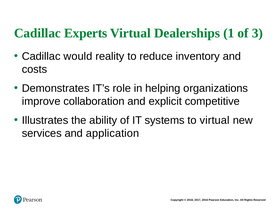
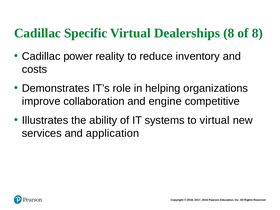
Experts: Experts -> Specific
Dealerships 1: 1 -> 8
of 3: 3 -> 8
would: would -> power
explicit: explicit -> engine
